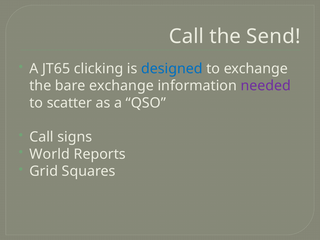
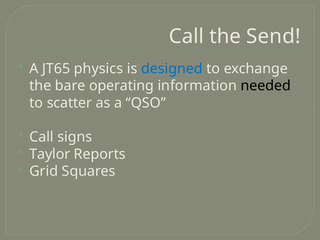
clicking: clicking -> physics
bare exchange: exchange -> operating
needed colour: purple -> black
World: World -> Taylor
